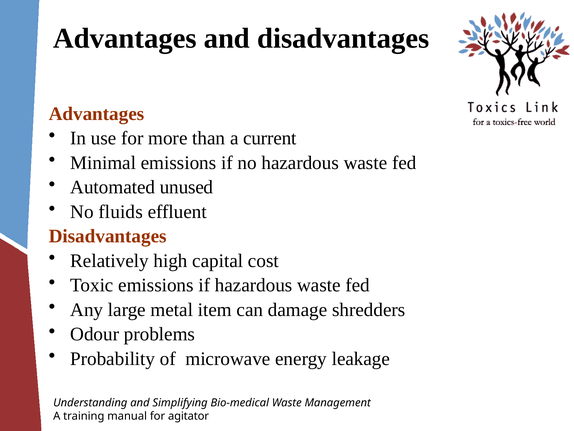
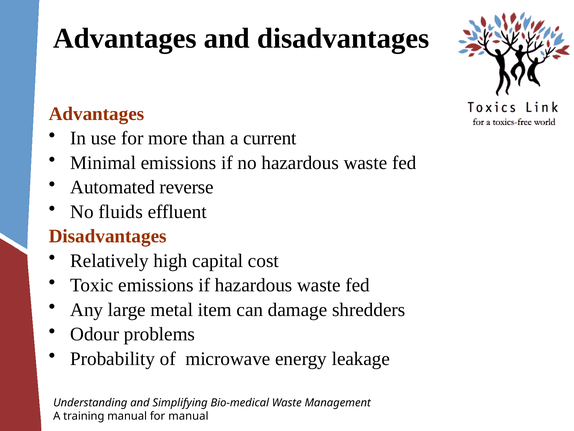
unused: unused -> reverse
for agitator: agitator -> manual
